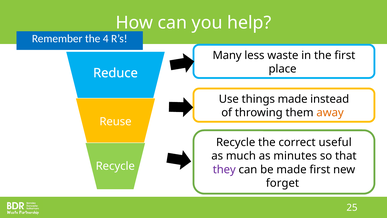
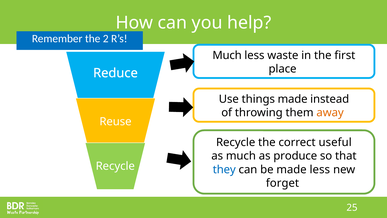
4: 4 -> 2
Many at (227, 55): Many -> Much
minutes: minutes -> produce
they colour: purple -> blue
made first: first -> less
